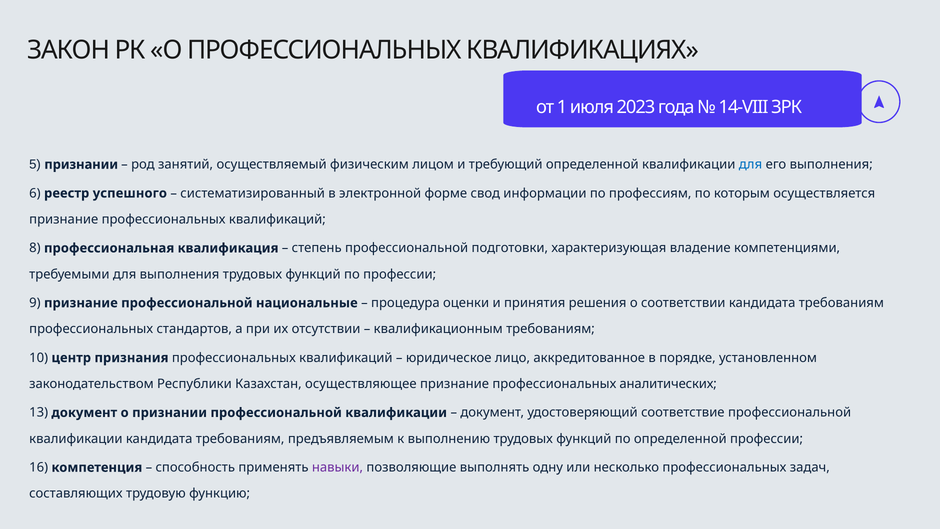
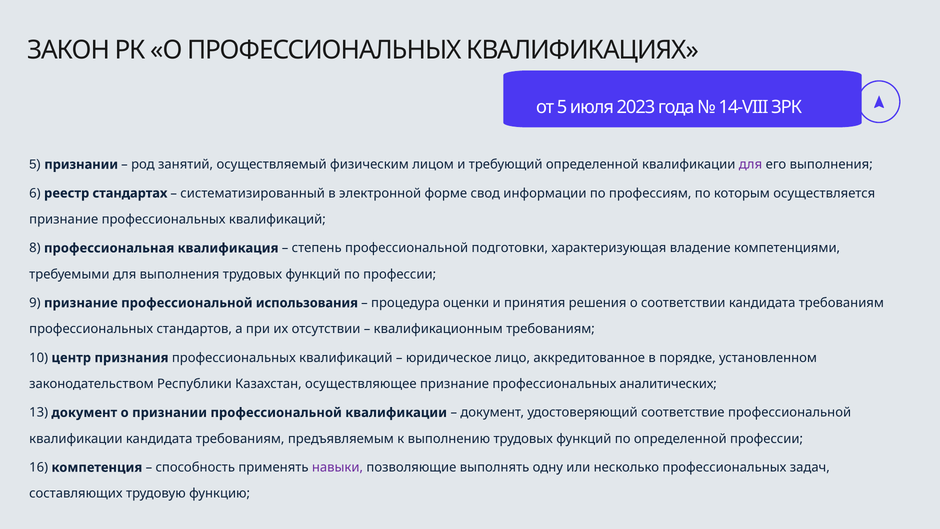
от 1: 1 -> 5
для at (750, 164) colour: blue -> purple
успешного: успешного -> стандартах
национальные: национальные -> использования
